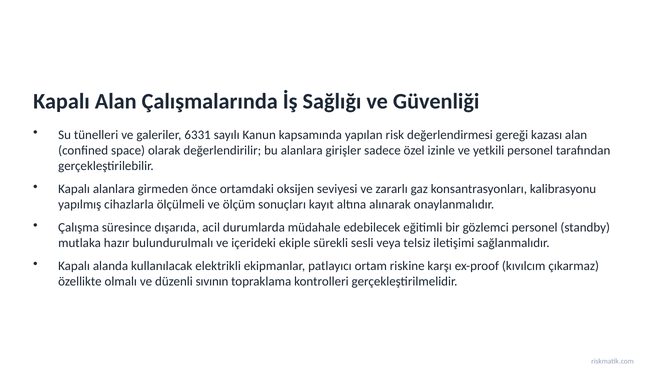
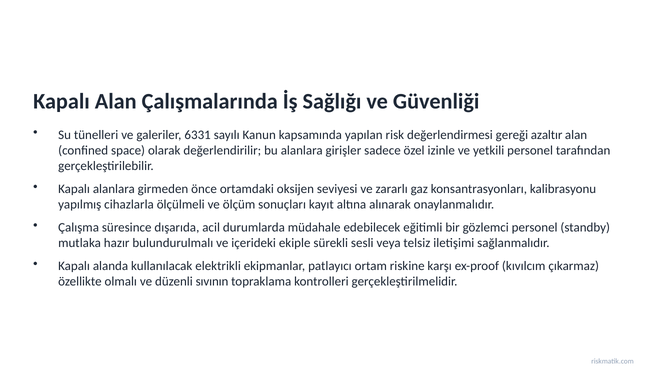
kazası: kazası -> azaltır
